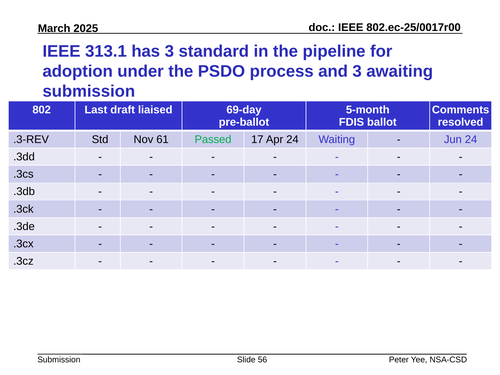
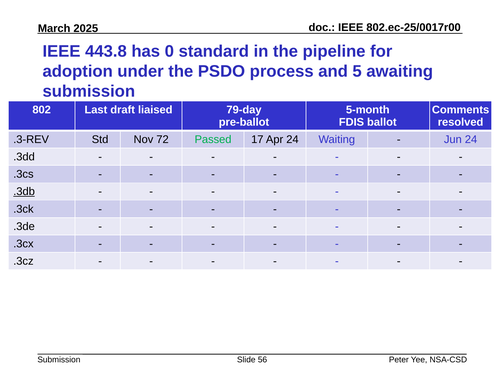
313.1: 313.1 -> 443.8
has 3: 3 -> 0
and 3: 3 -> 5
69-day: 69-day -> 79-day
61: 61 -> 72
.3db underline: none -> present
